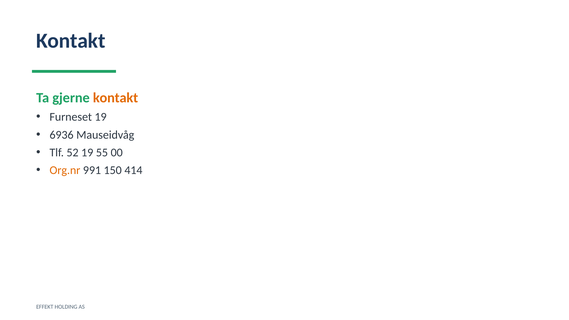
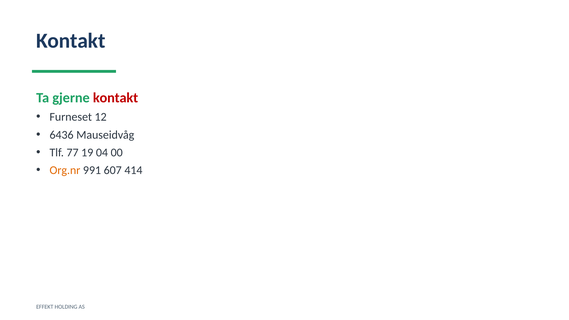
kontakt at (116, 98) colour: orange -> red
Furneset 19: 19 -> 12
6936: 6936 -> 6436
52: 52 -> 77
55: 55 -> 04
150: 150 -> 607
